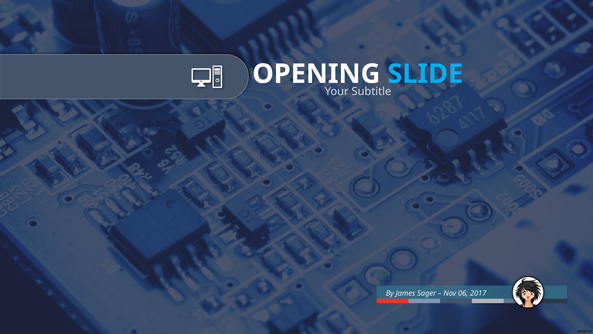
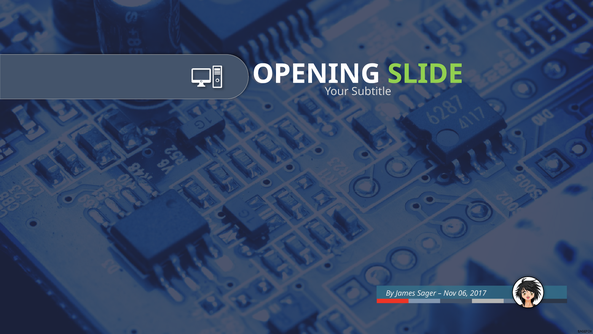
SLIDE colour: light blue -> light green
